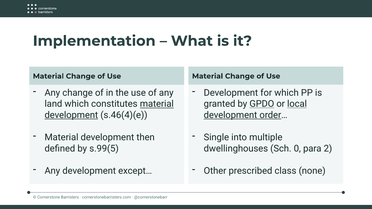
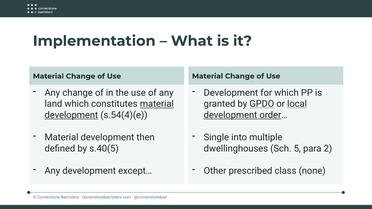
s.46(4)(e: s.46(4)(e -> s.54(4)(e
0: 0 -> 5
s.99(5: s.99(5 -> s.40(5
